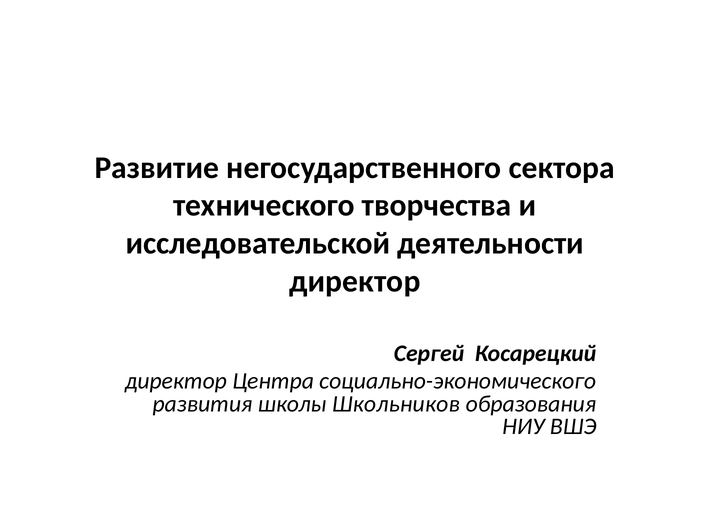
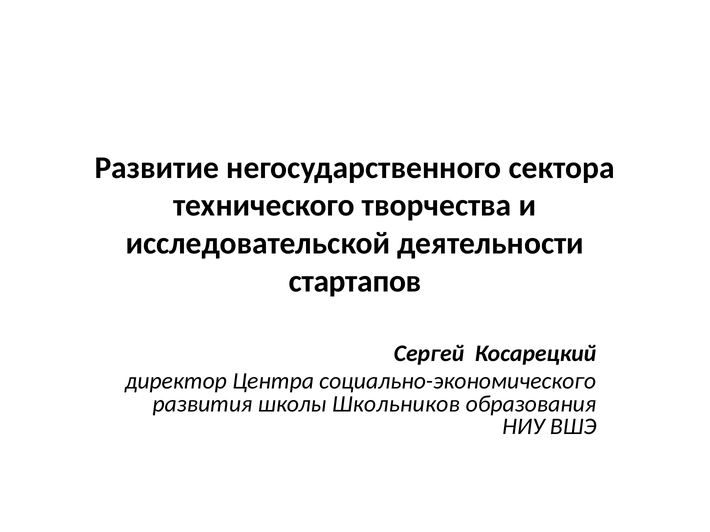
директор at (355, 281): директор -> стартапов
